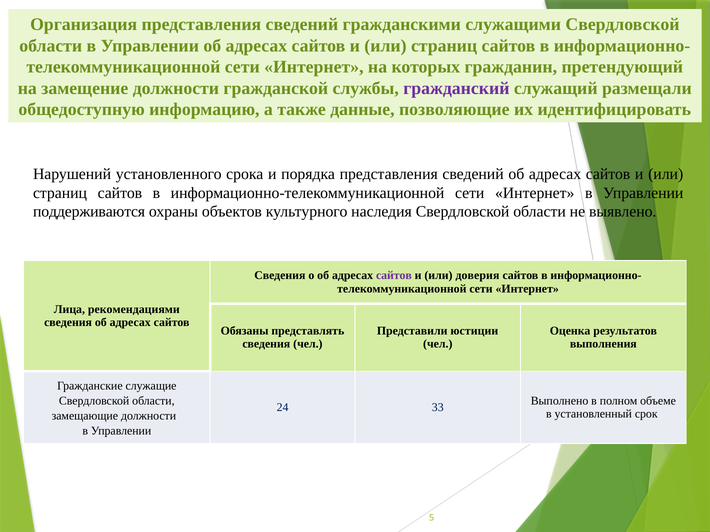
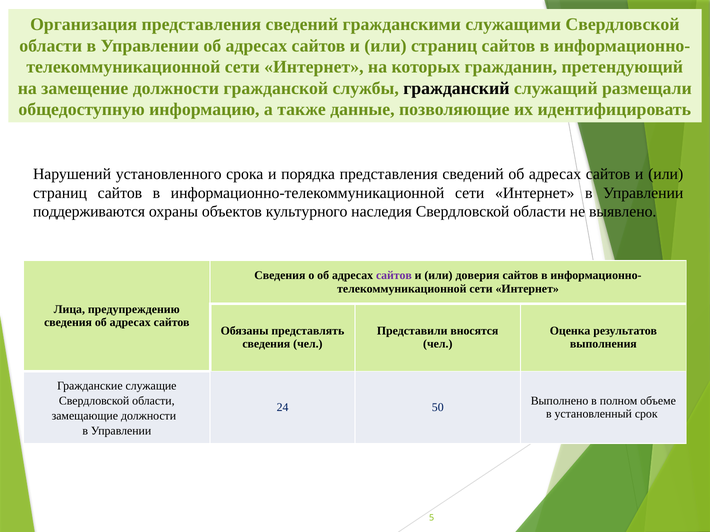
гражданский colour: purple -> black
рекомендациями: рекомендациями -> предупреждению
юстиции: юстиции -> вносятся
33: 33 -> 50
